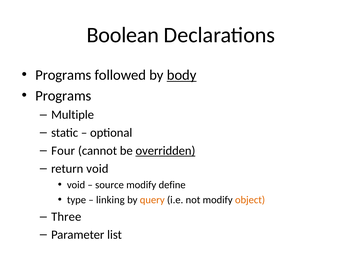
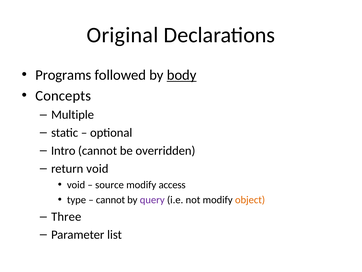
Boolean: Boolean -> Original
Programs at (63, 96): Programs -> Concepts
Four: Four -> Intro
overridden underline: present -> none
define: define -> access
linking at (110, 200): linking -> cannot
query colour: orange -> purple
